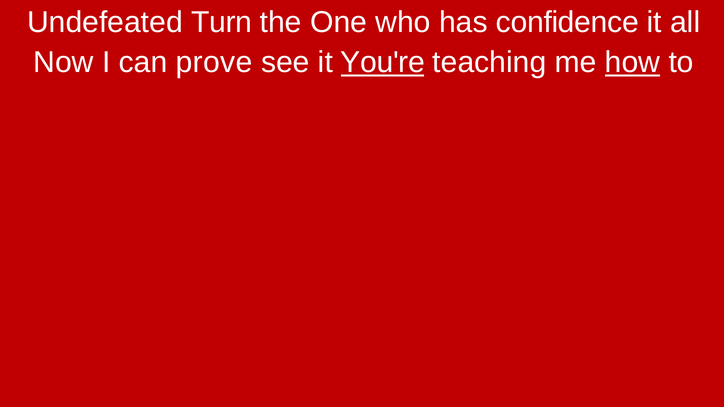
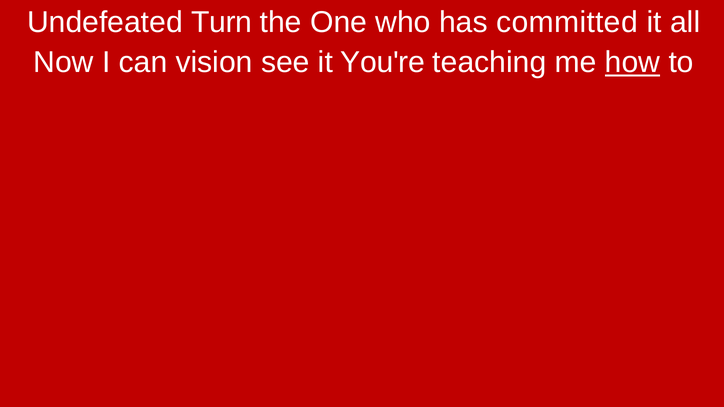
confidence: confidence -> committed
prove: prove -> vision
You're underline: present -> none
